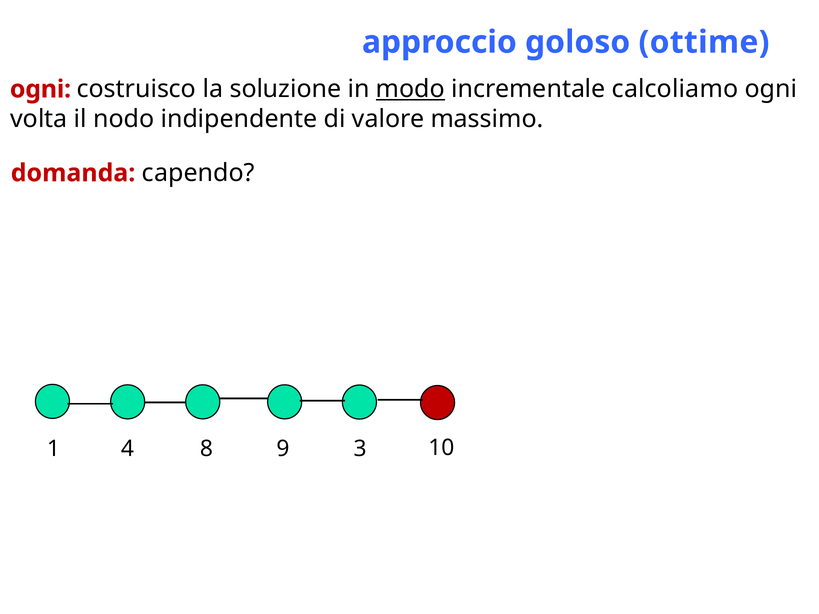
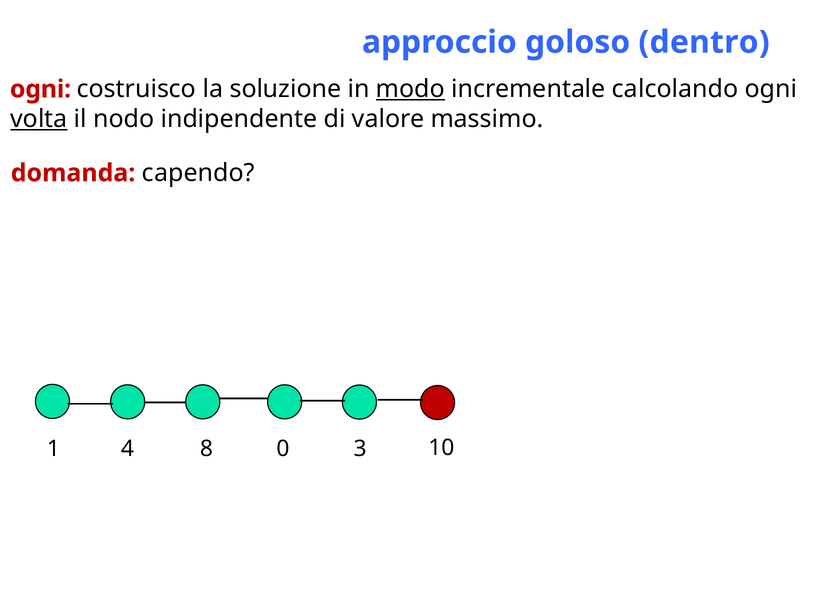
ottime: ottime -> dentro
calcoliamo: calcoliamo -> calcolando
volta underline: none -> present
9: 9 -> 0
